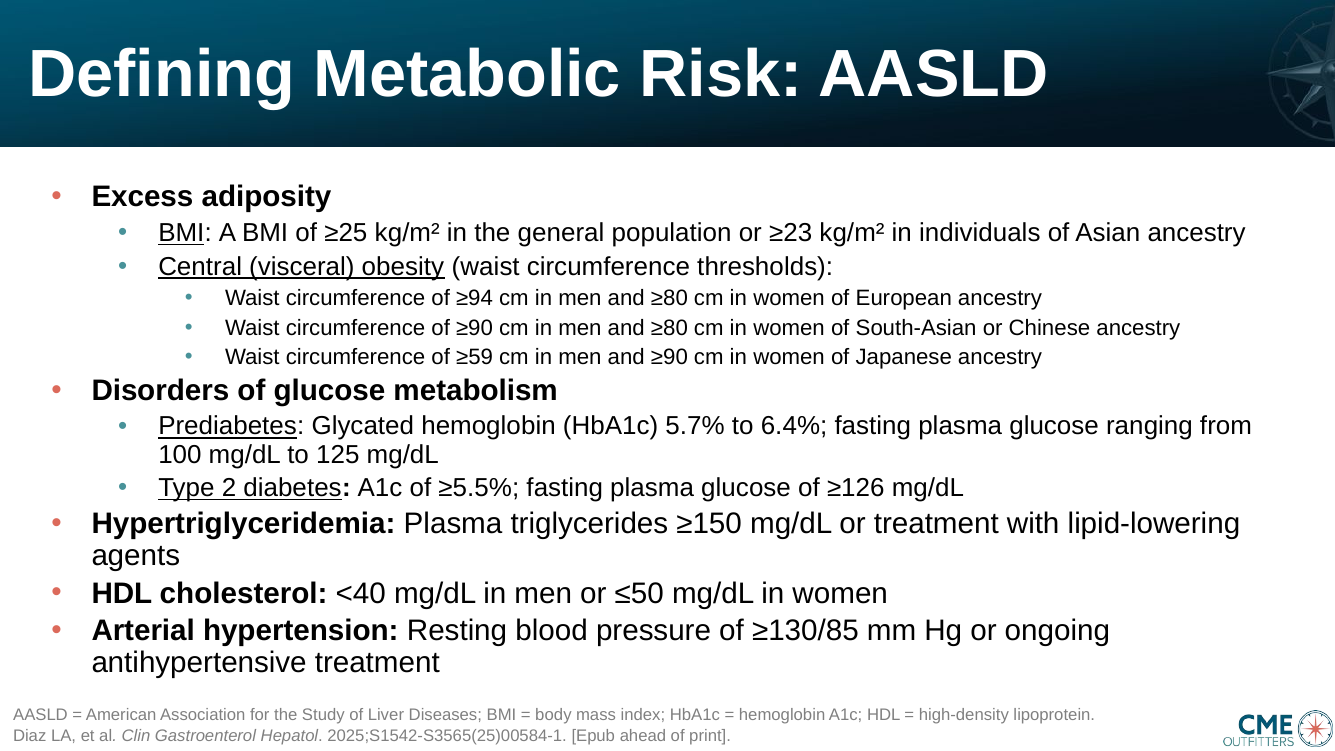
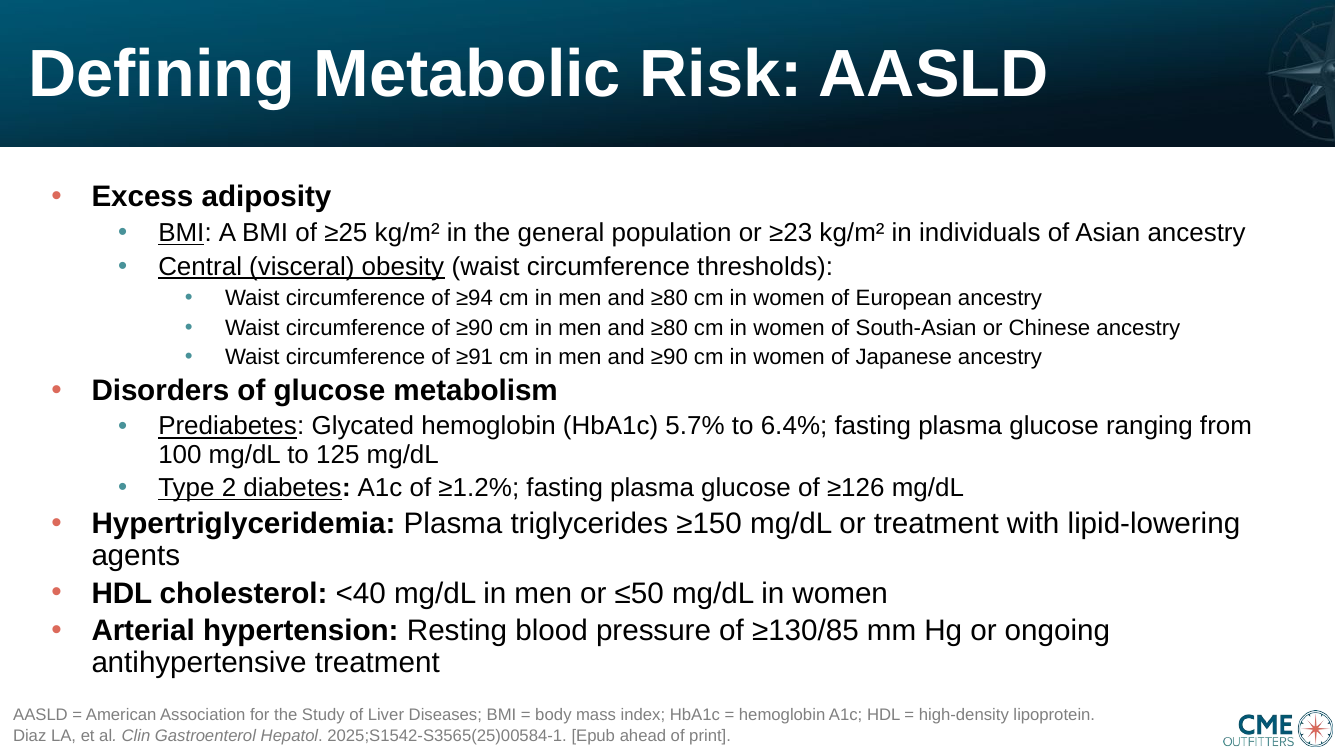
≥59: ≥59 -> ≥91
≥5.5%: ≥5.5% -> ≥1.2%
